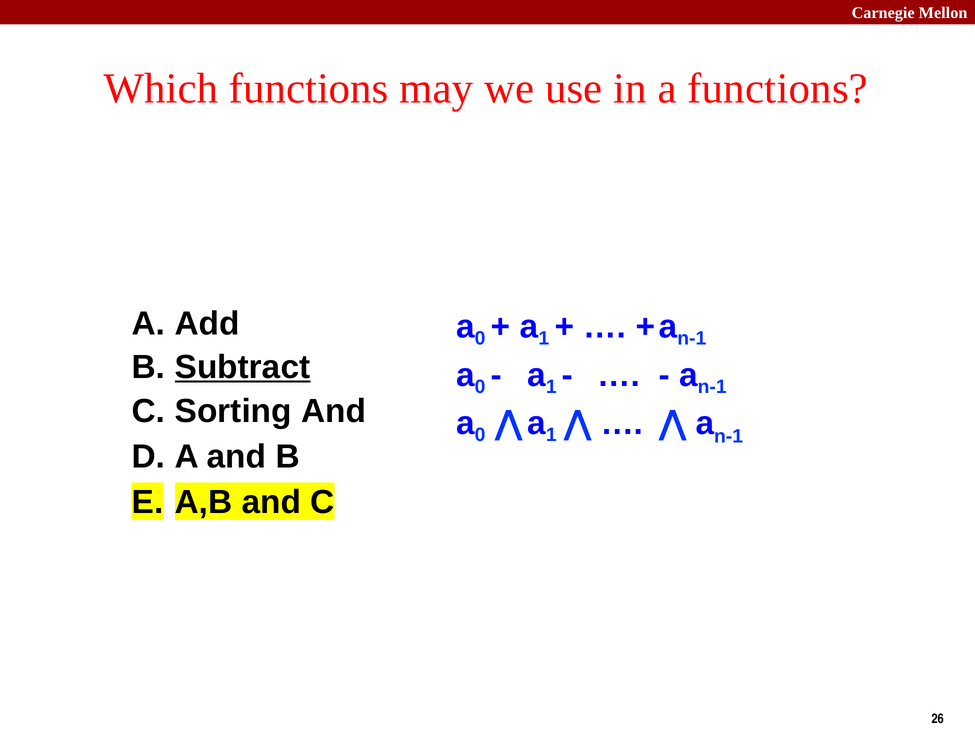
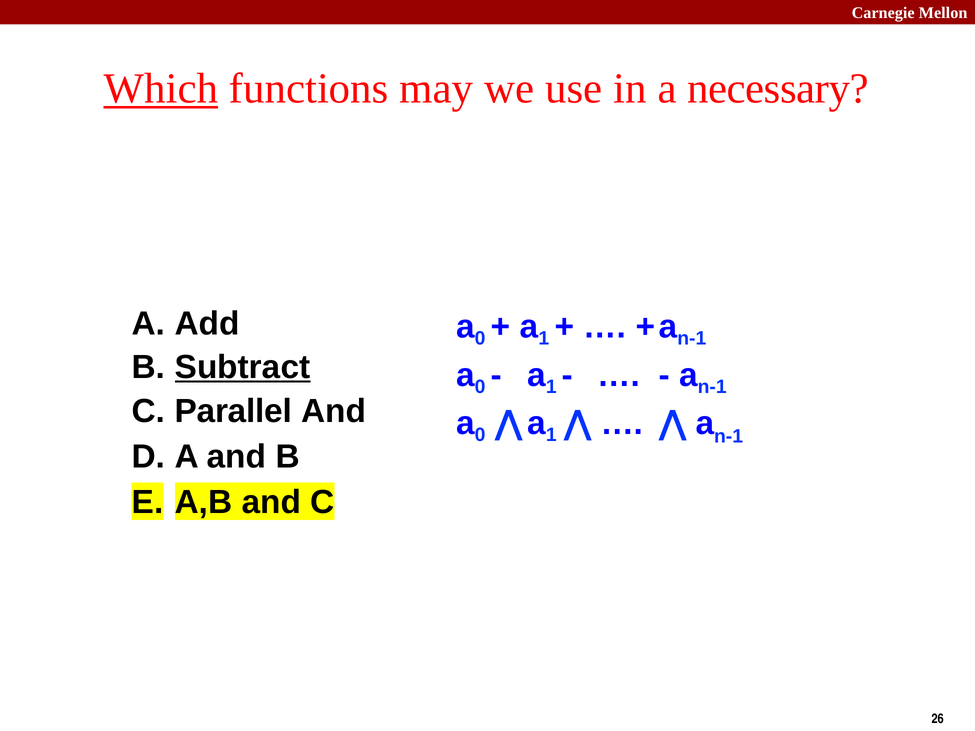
Which underline: none -> present
a functions: functions -> necessary
Sorting: Sorting -> Parallel
